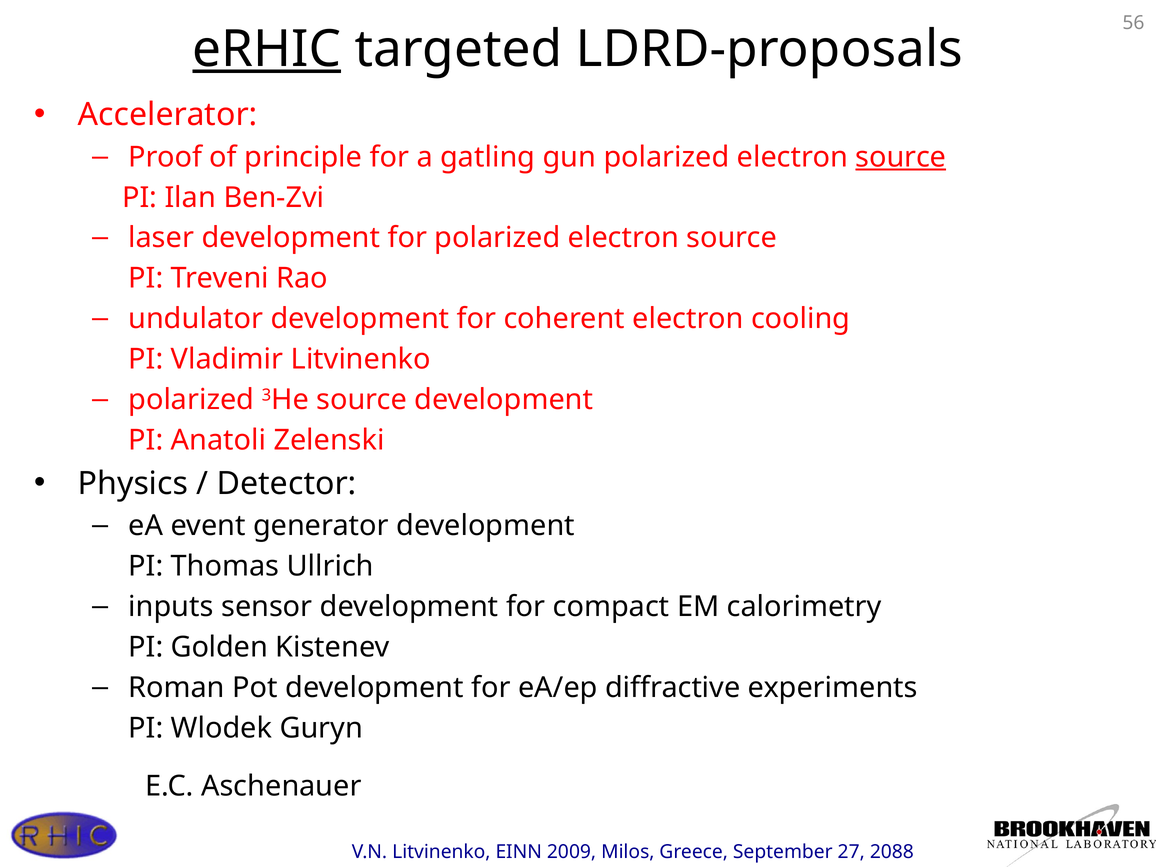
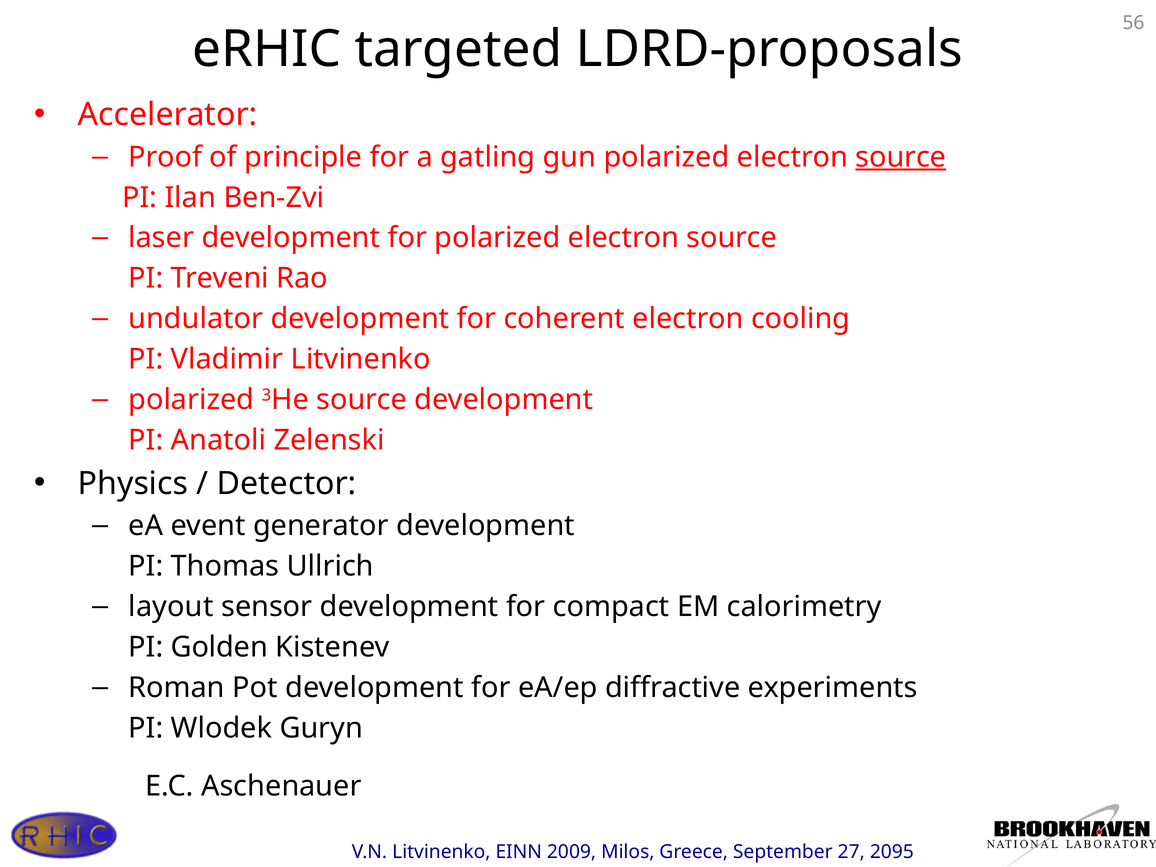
eRHIC underline: present -> none
inputs: inputs -> layout
2088: 2088 -> 2095
